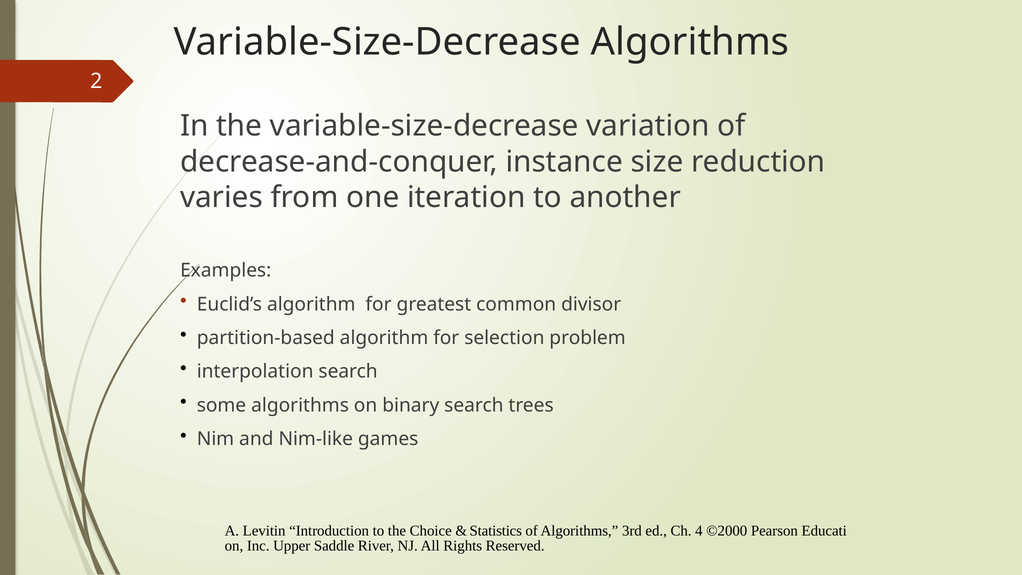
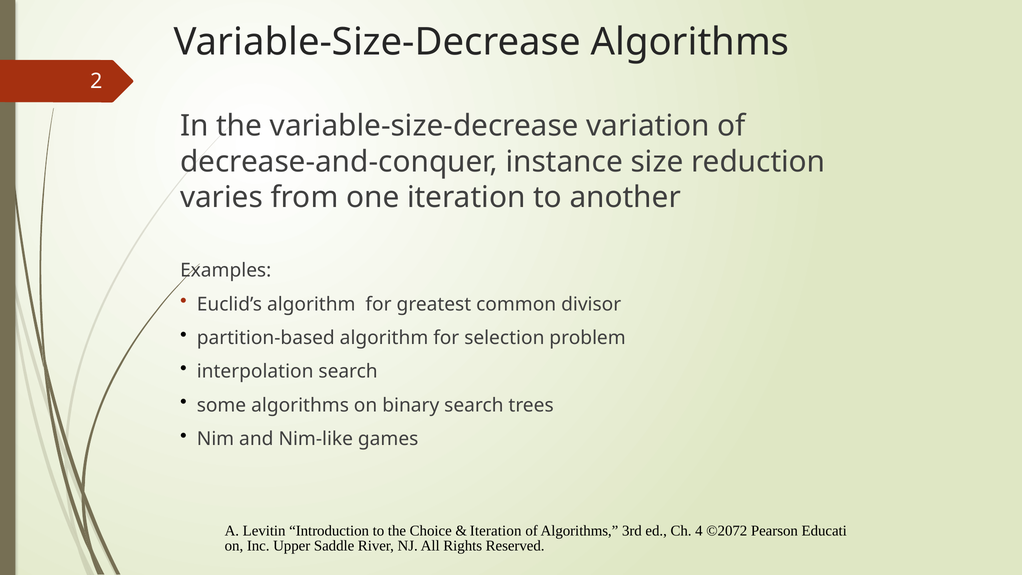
Statistics at (496, 531): Statistics -> Iteration
©2000: ©2000 -> ©2072
